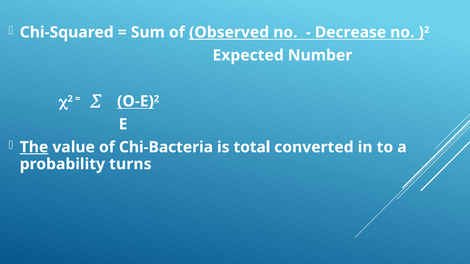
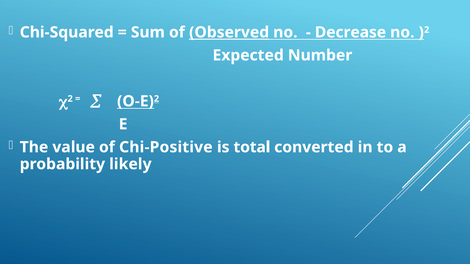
The underline: present -> none
Chi-Bacteria: Chi-Bacteria -> Chi-Positive
turns: turns -> likely
